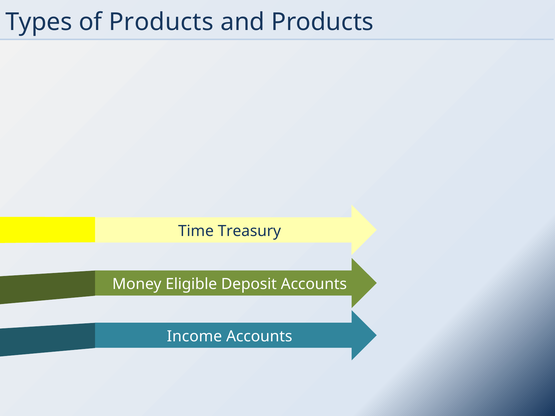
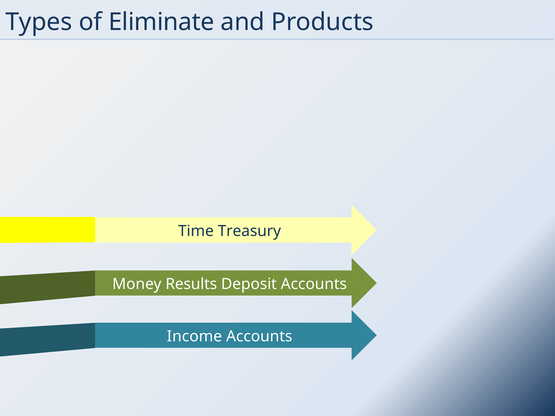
of Products: Products -> Eliminate
Eligible: Eligible -> Results
